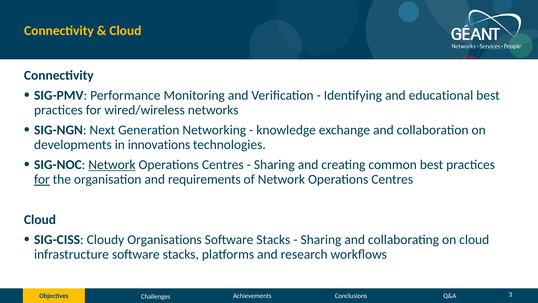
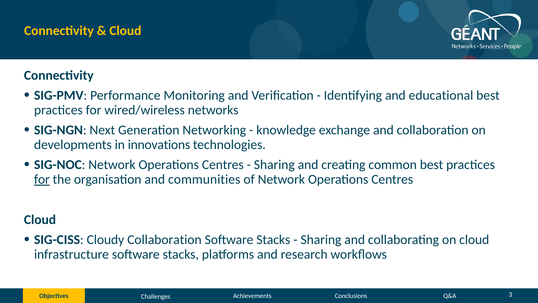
Network at (112, 165) underline: present -> none
requirements: requirements -> communities
Cloudy Organisations: Organisations -> Collaboration
